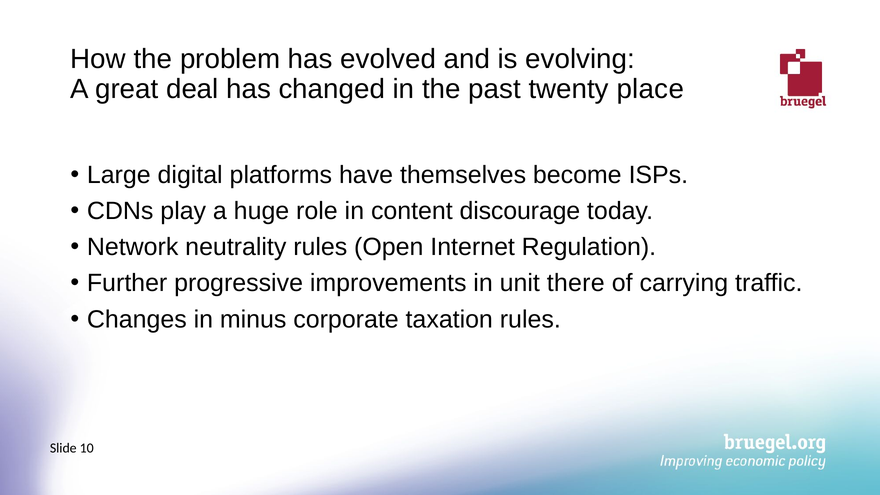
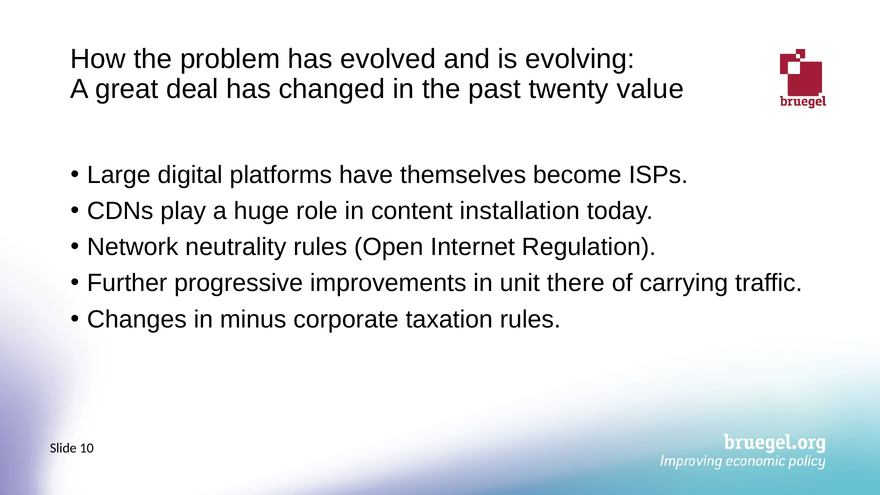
place: place -> value
discourage: discourage -> installation
